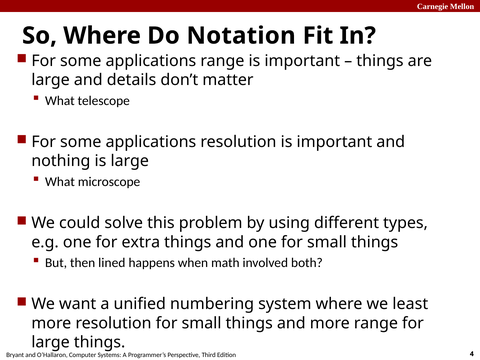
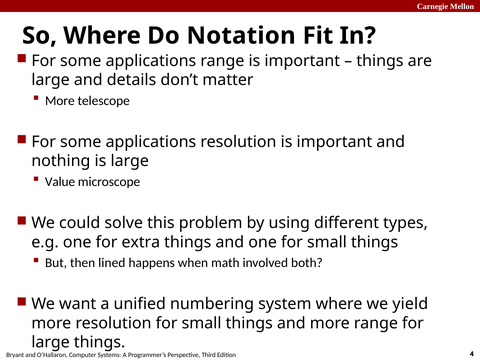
What at (60, 101): What -> More
What at (60, 182): What -> Value
least: least -> yield
